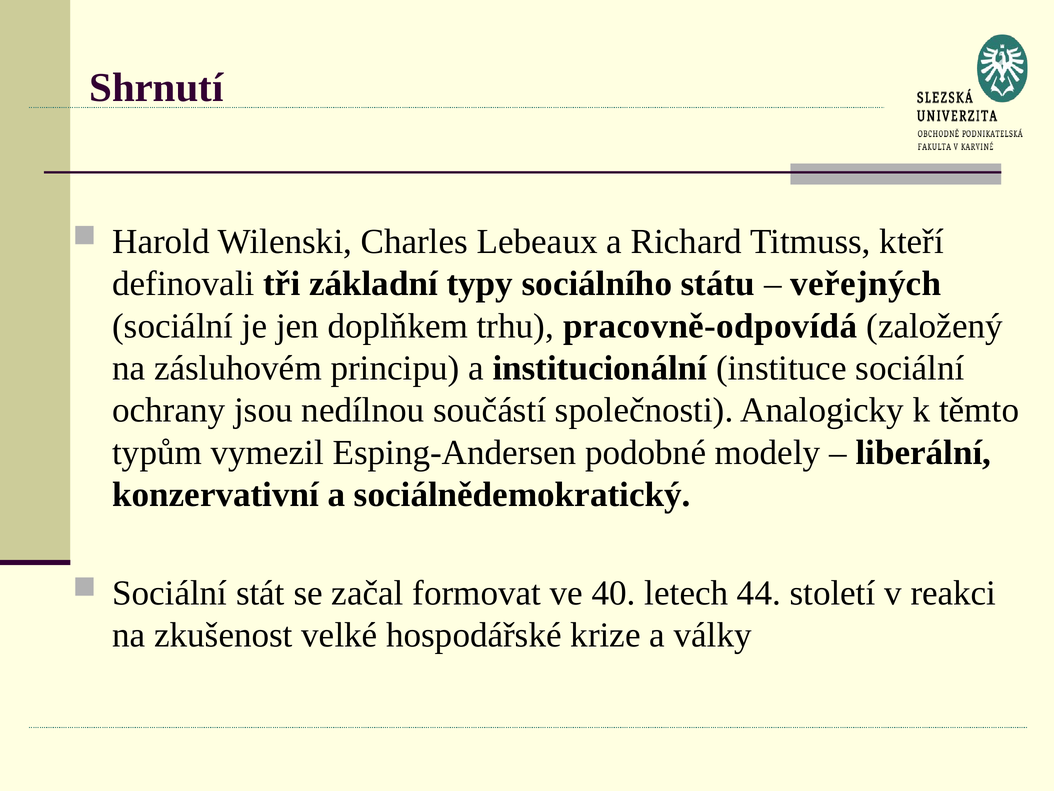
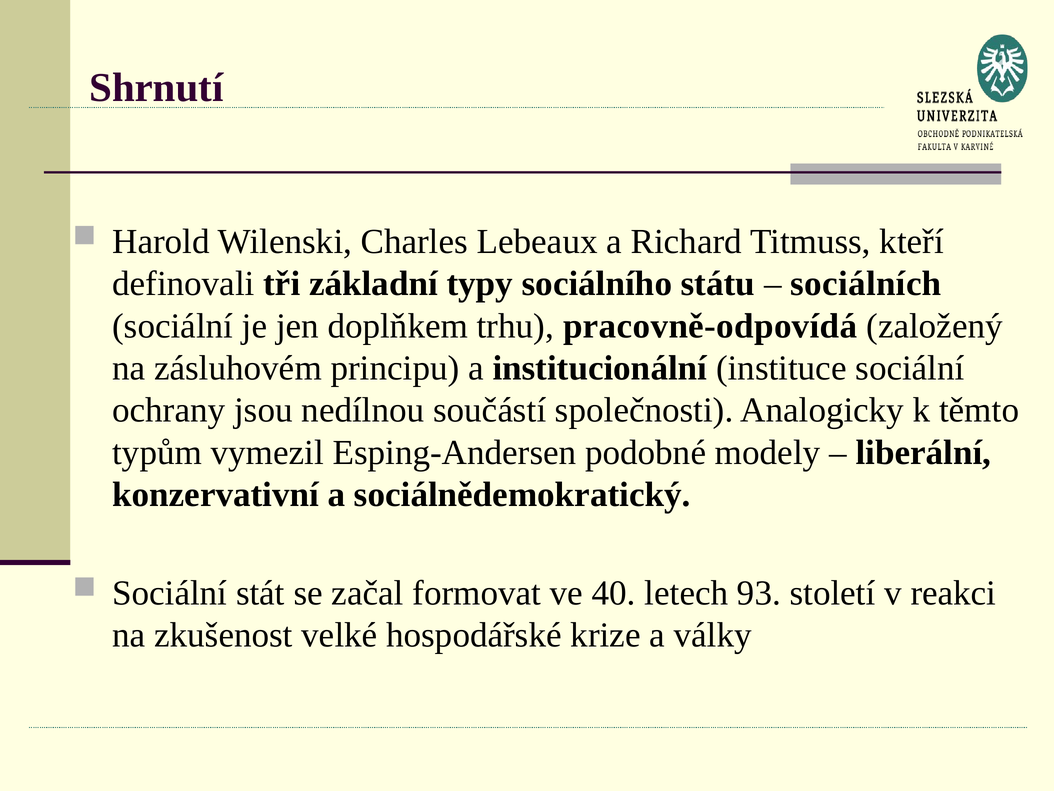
veřejných: veřejných -> sociálních
44: 44 -> 93
